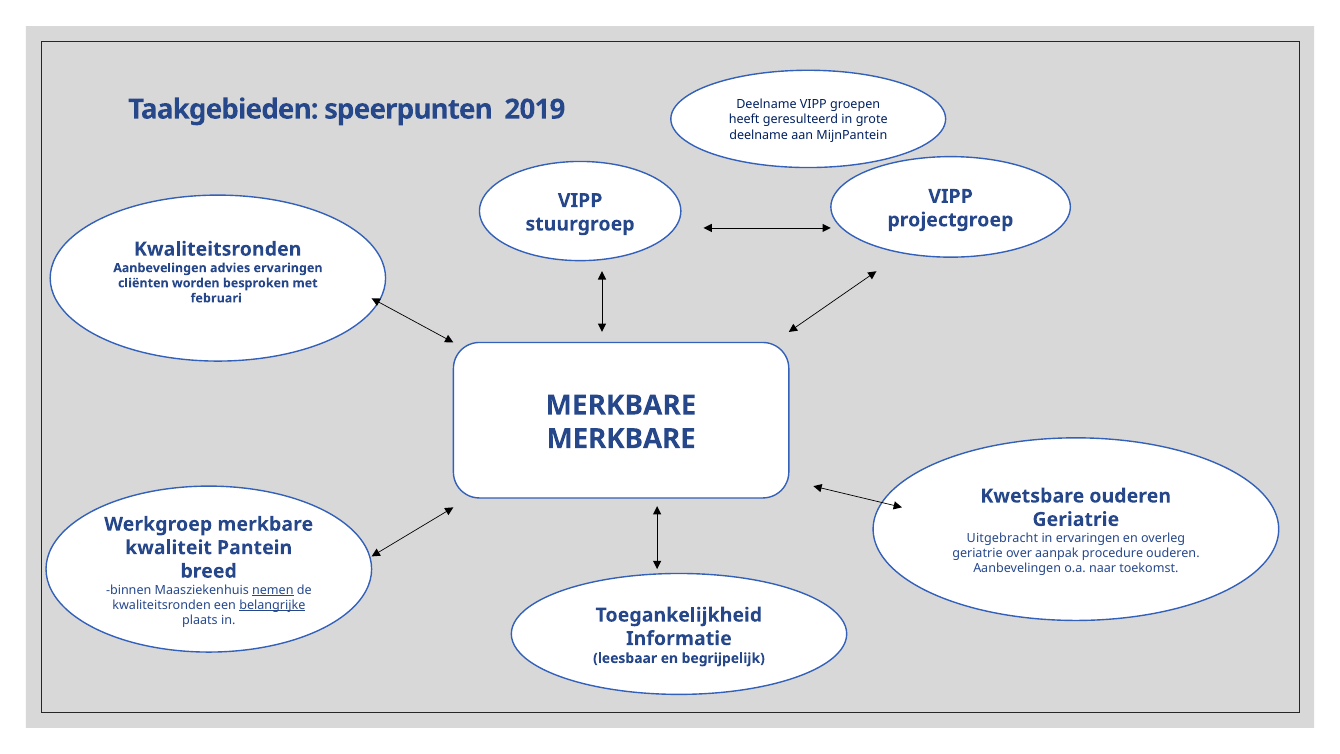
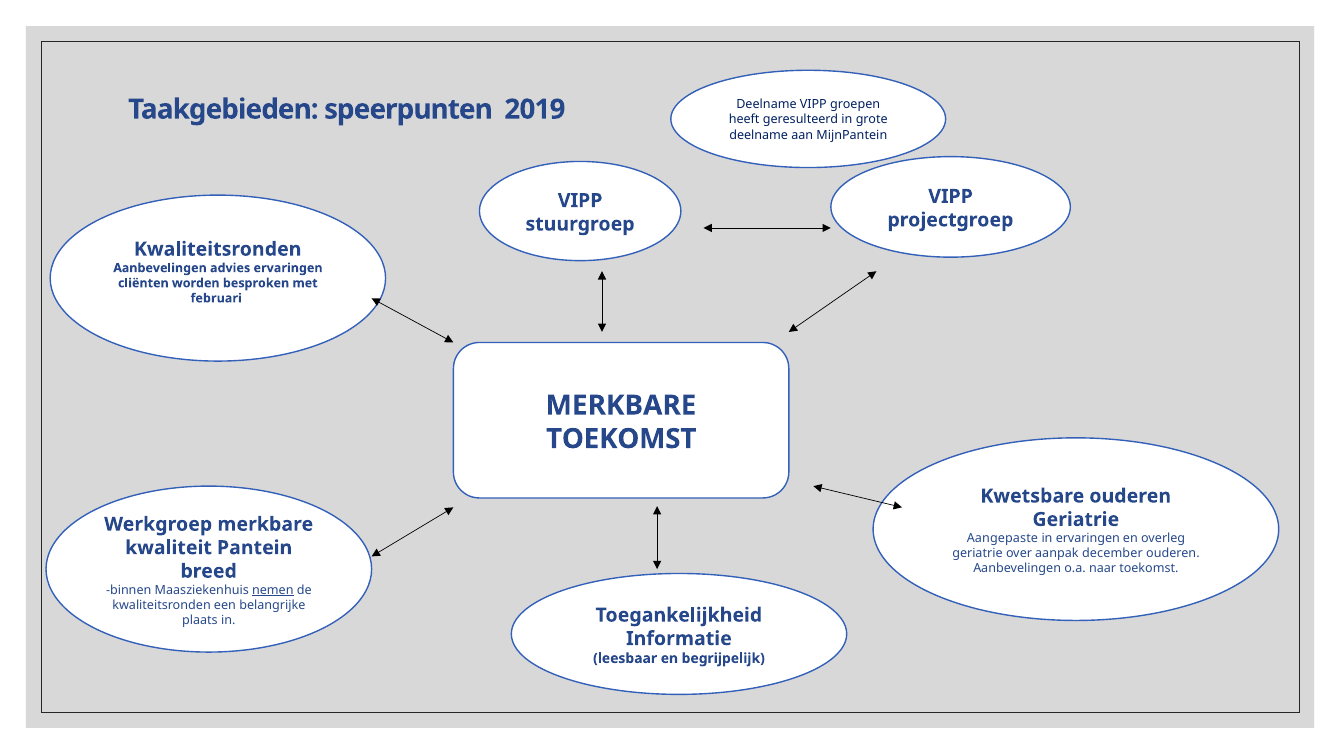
MERKBARE at (621, 439): MERKBARE -> TOEKOMST
Uitgebracht: Uitgebracht -> Aangepaste
procedure: procedure -> december
belangrijke underline: present -> none
